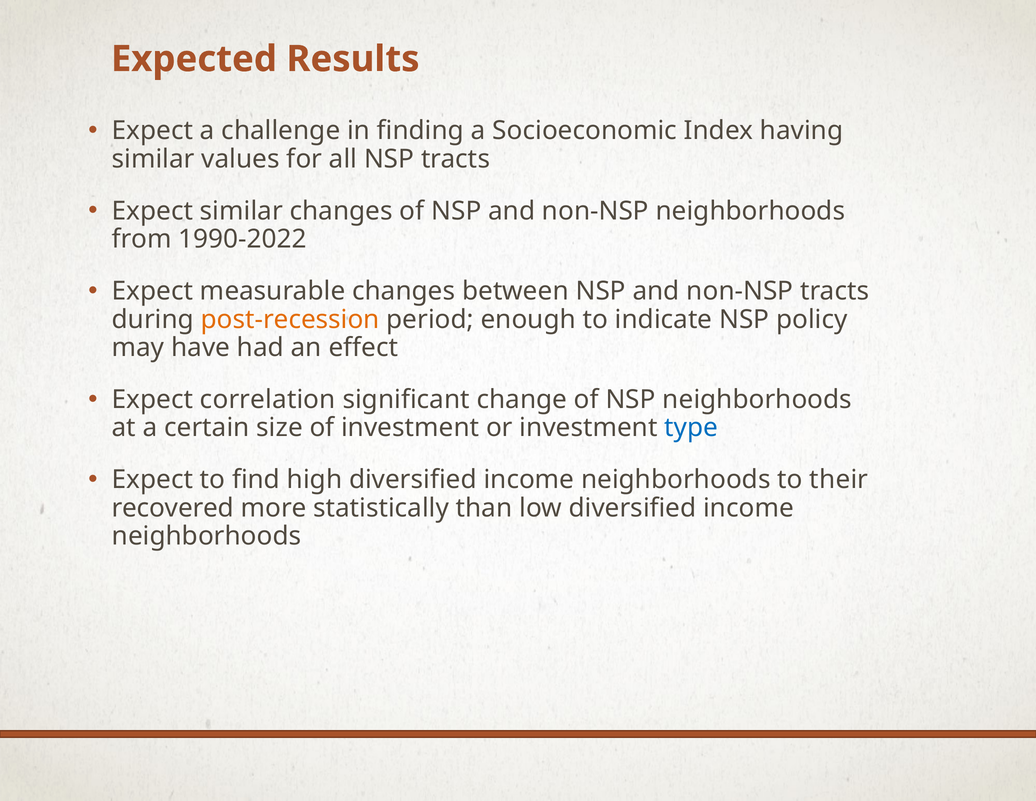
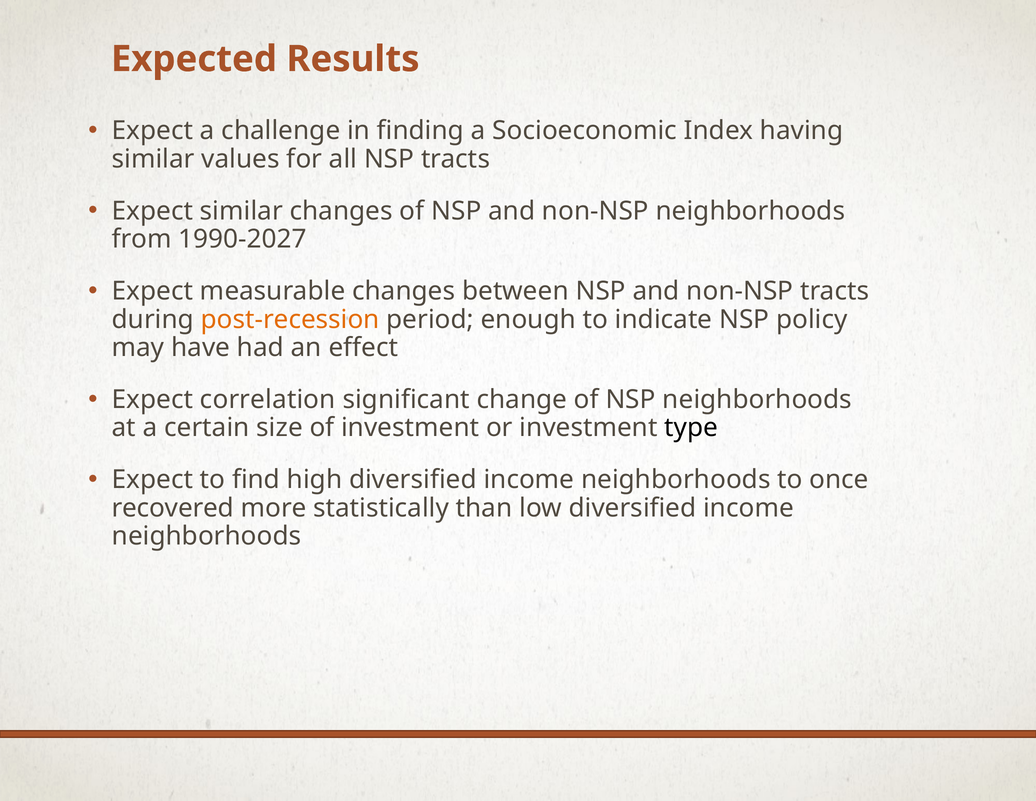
1990-2022: 1990-2022 -> 1990-2027
type colour: blue -> black
their: their -> once
